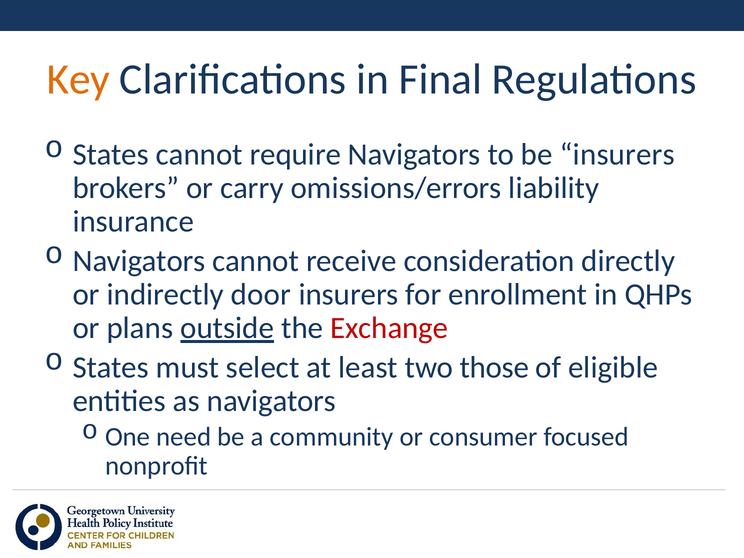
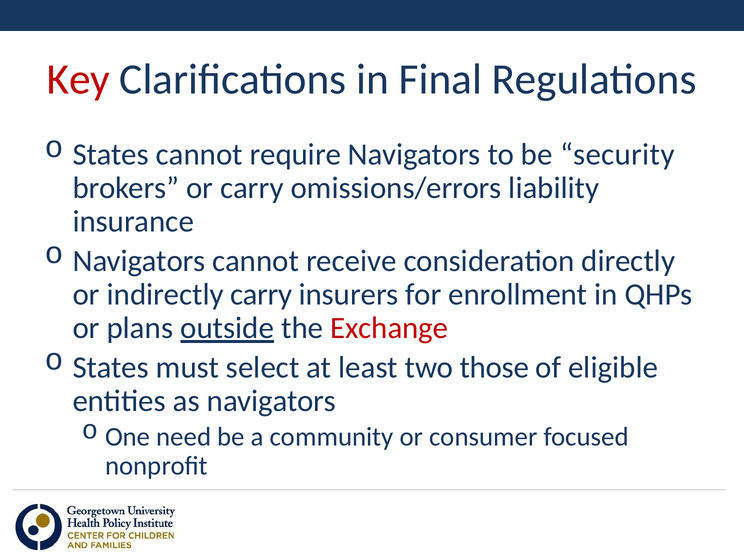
Key colour: orange -> red
be insurers: insurers -> security
indirectly door: door -> carry
